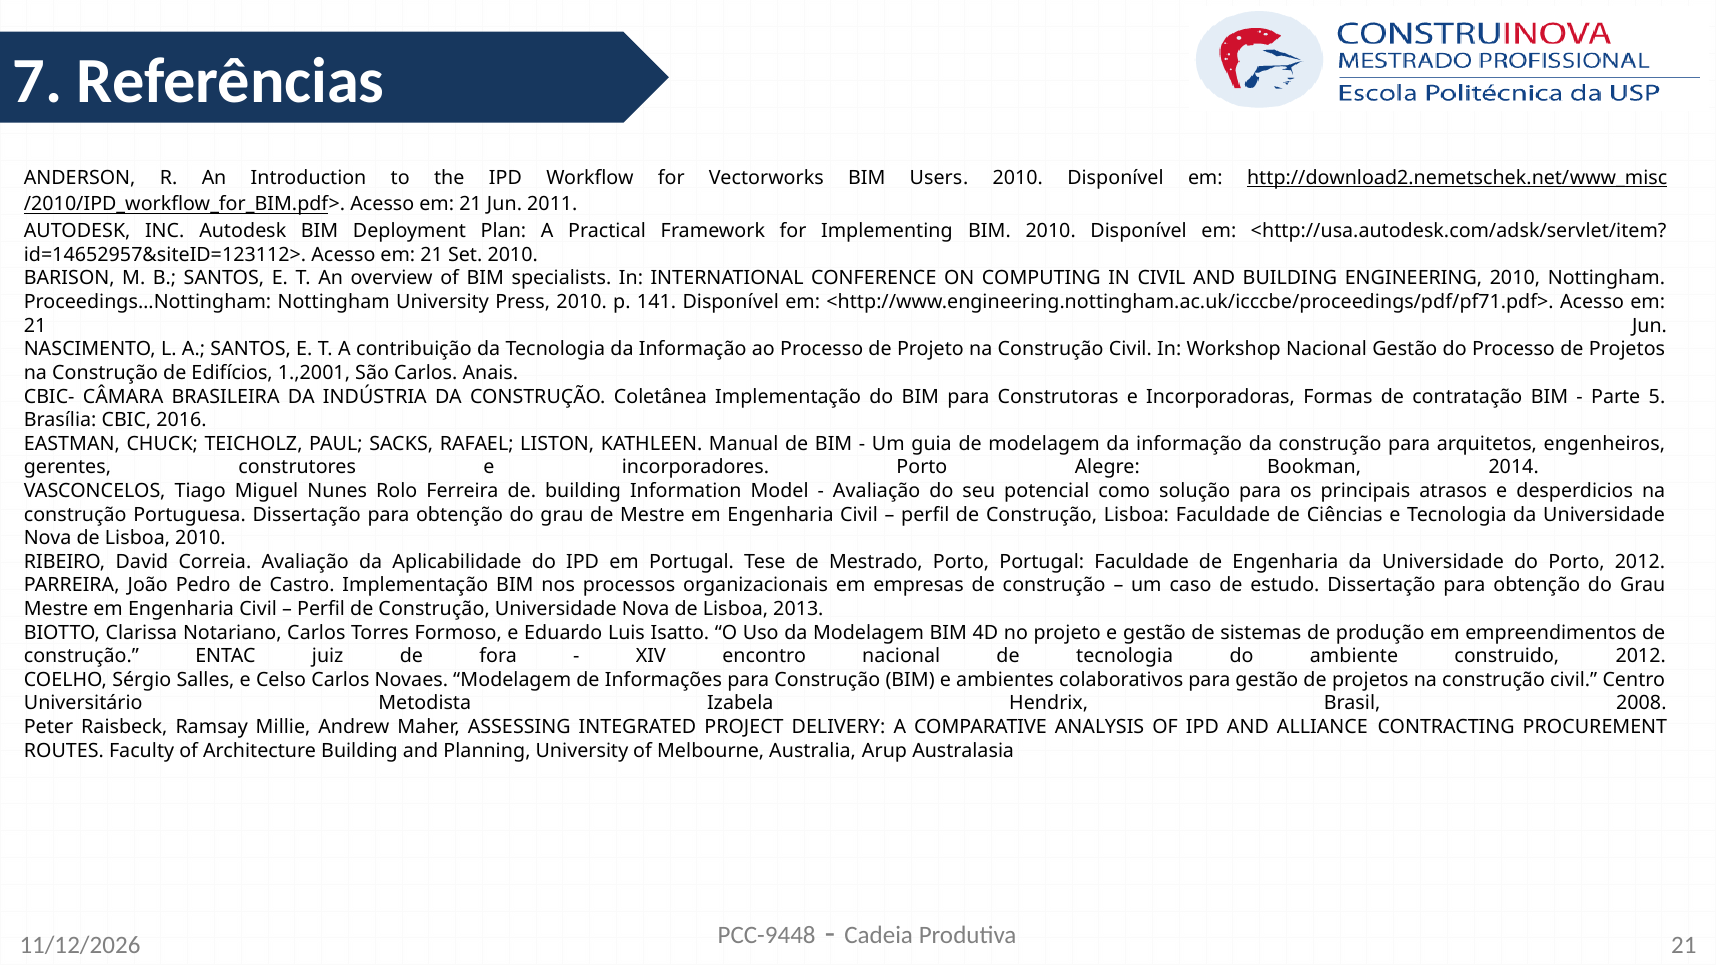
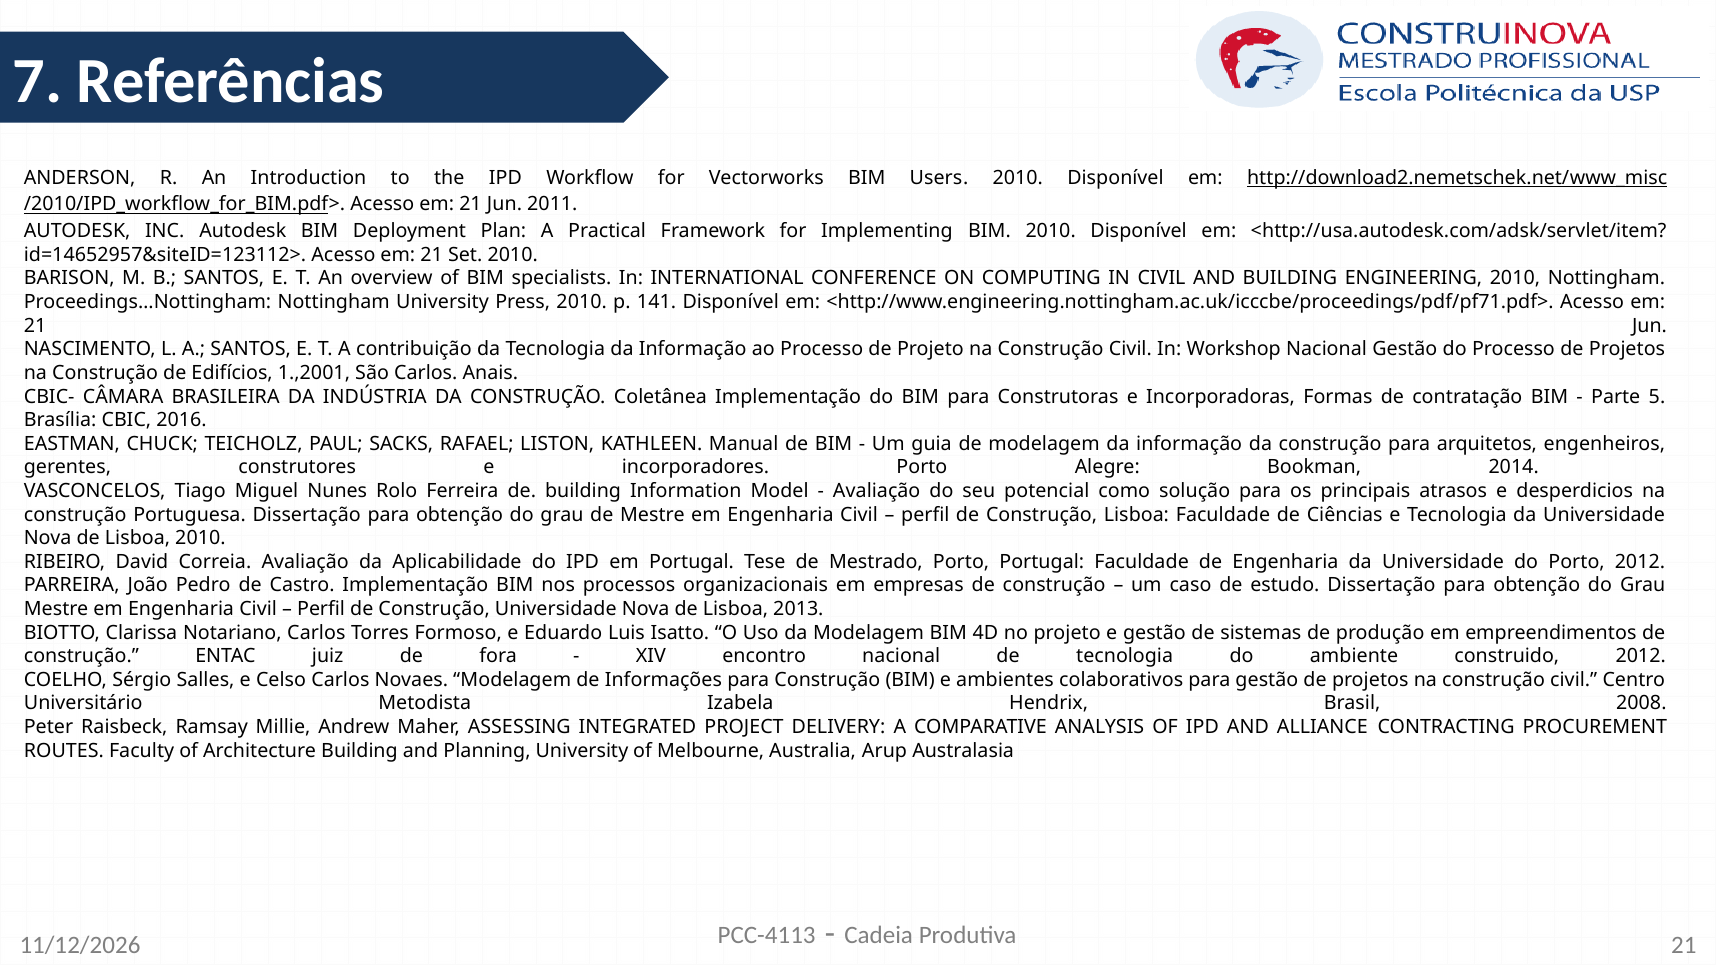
PCC-9448: PCC-9448 -> PCC-4113
